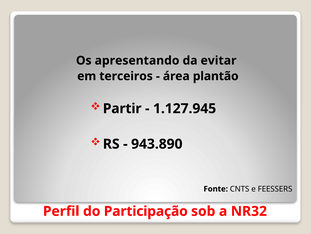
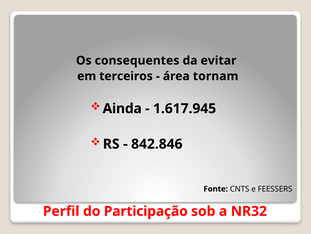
apresentando: apresentando -> consequentes
plantão: plantão -> tornam
Partir: Partir -> Ainda
1.127.945: 1.127.945 -> 1.617.945
943.890: 943.890 -> 842.846
